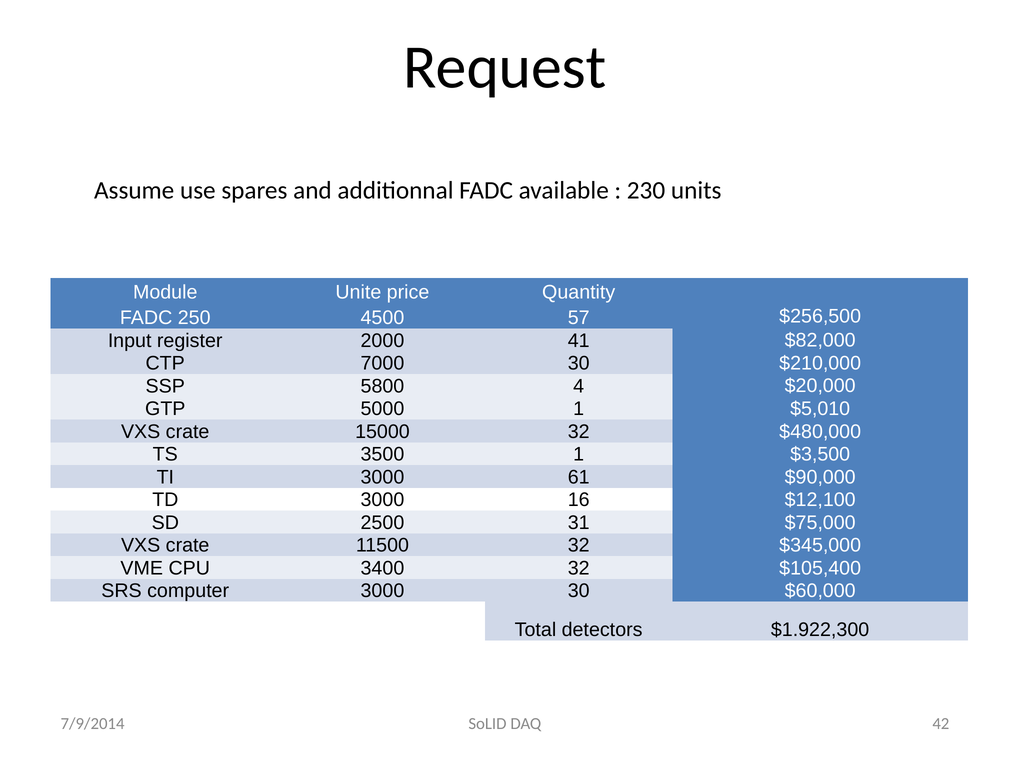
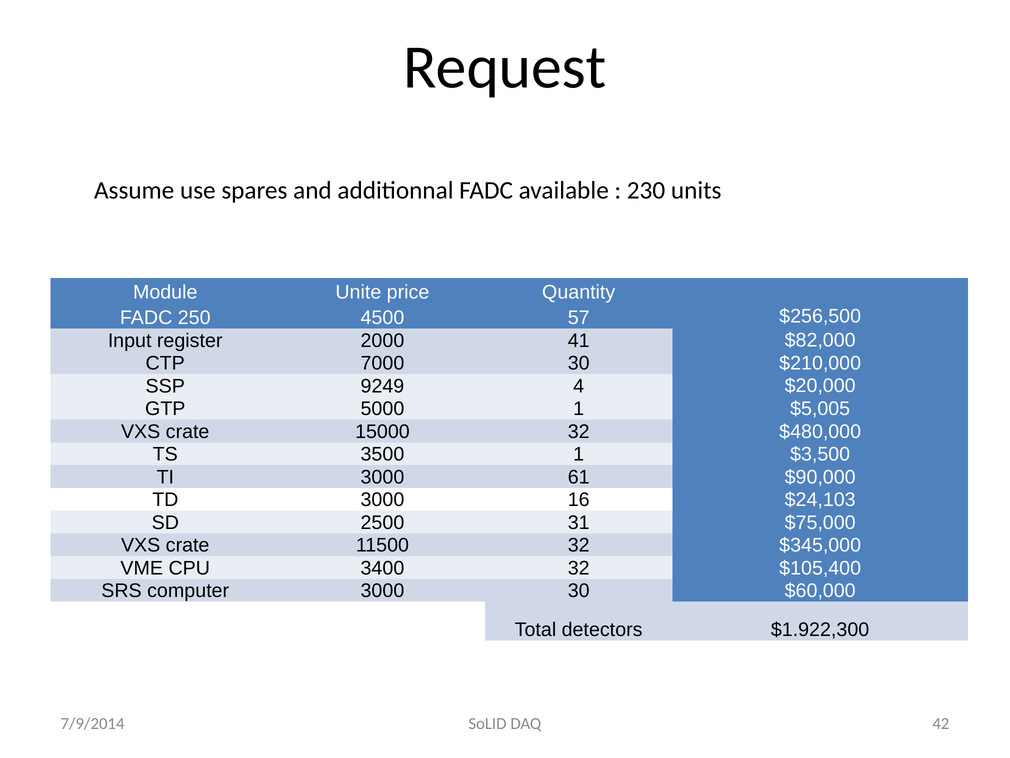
5800: 5800 -> 9249
$5,010: $5,010 -> $5,005
$12,100: $12,100 -> $24,103
